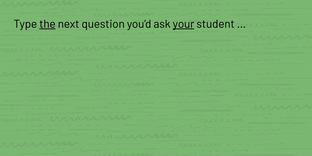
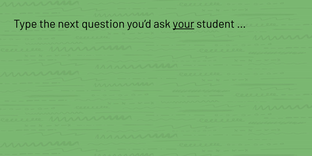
the underline: present -> none
